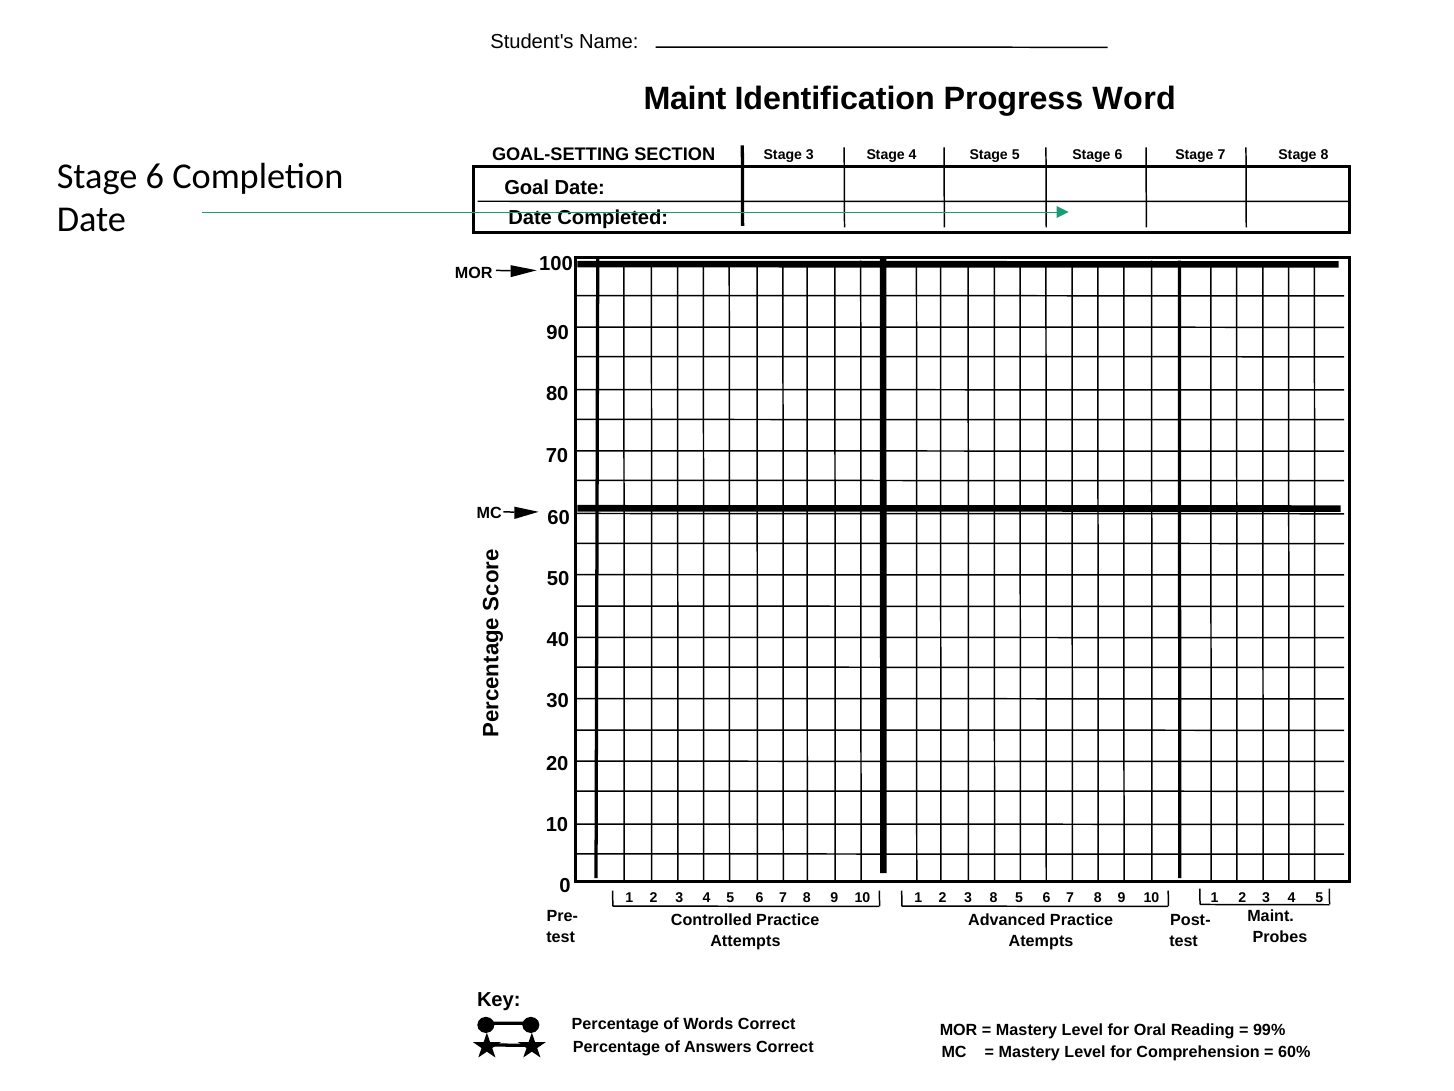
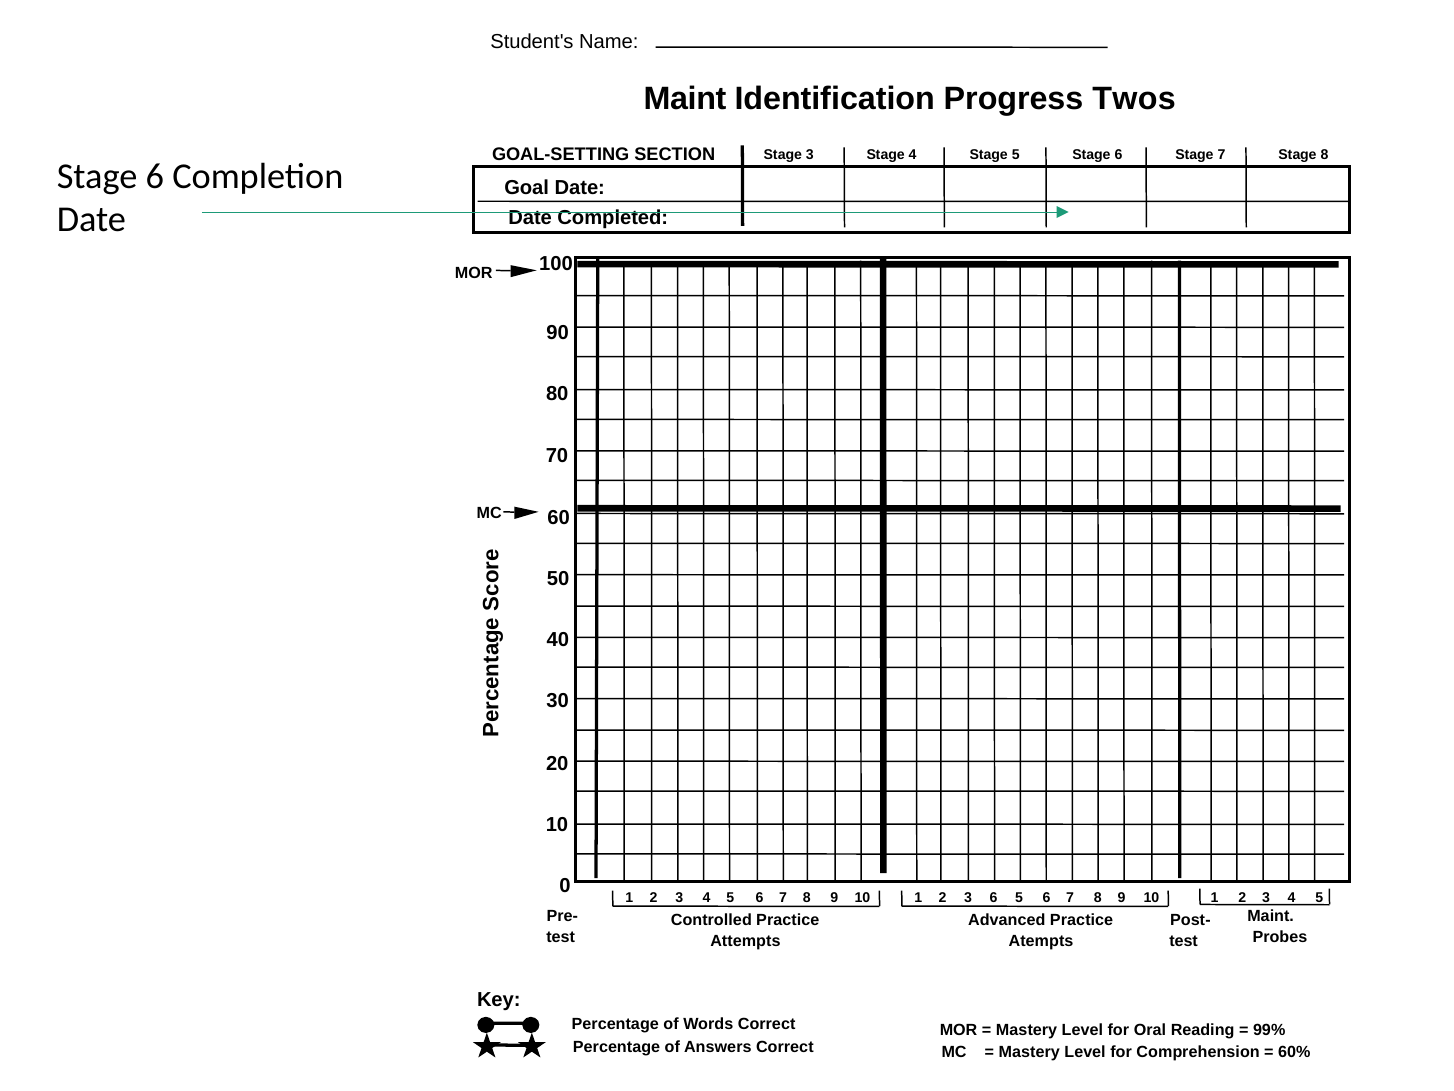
Word: Word -> Twos
3 8: 8 -> 6
